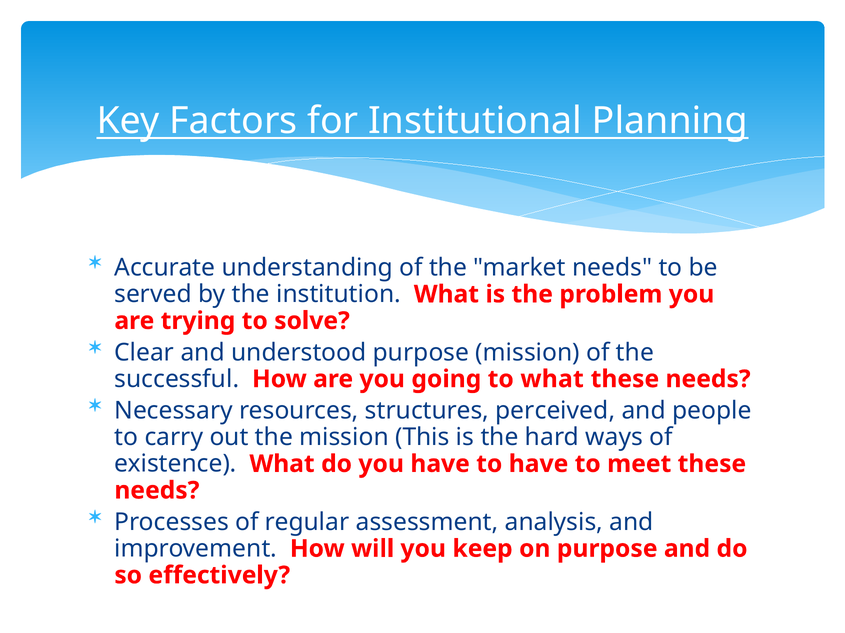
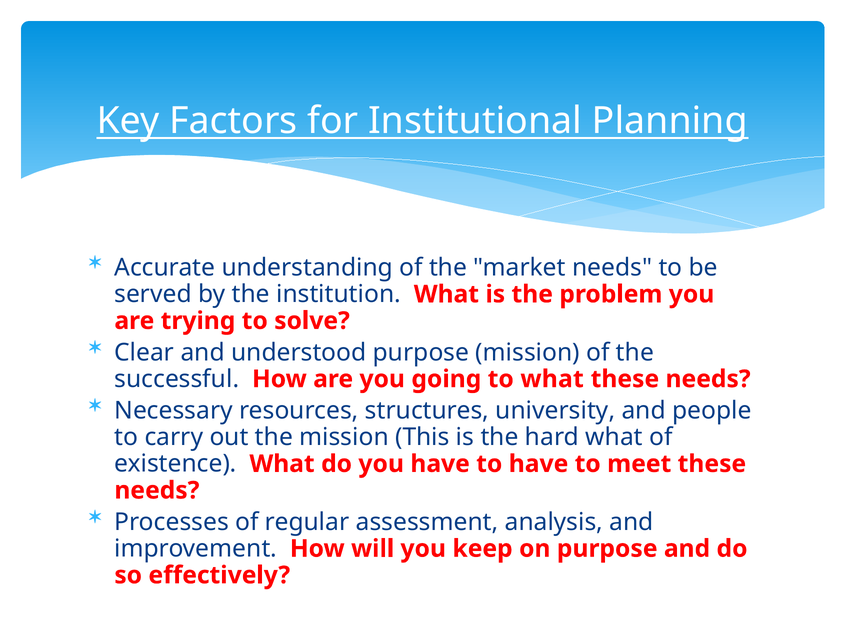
perceived: perceived -> university
hard ways: ways -> what
